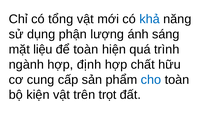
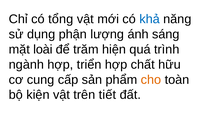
liệu: liệu -> loài
để toàn: toàn -> trăm
định: định -> triển
cho colour: blue -> orange
trọt: trọt -> tiết
